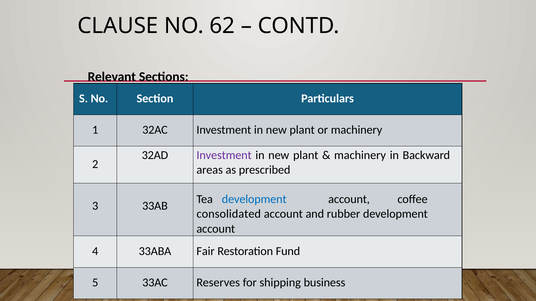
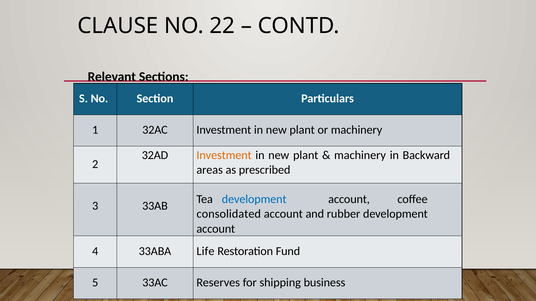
62: 62 -> 22
Investment at (224, 155) colour: purple -> orange
Fair: Fair -> Life
